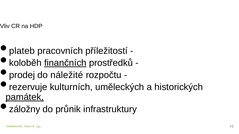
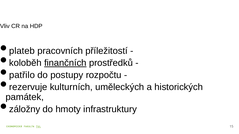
prodej: prodej -> patřilo
náležité: náležité -> postupy
památek underline: present -> none
průnik: průnik -> hmoty
